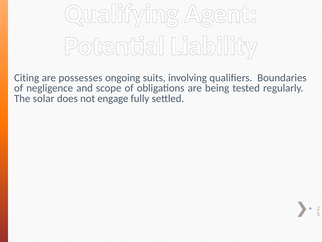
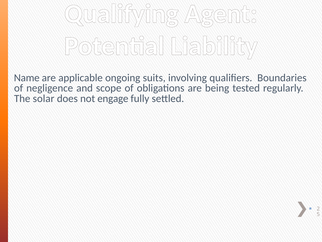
Citing: Citing -> Name
possesses: possesses -> applicable
